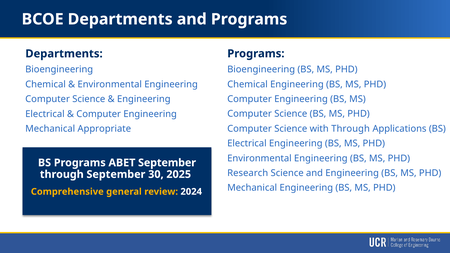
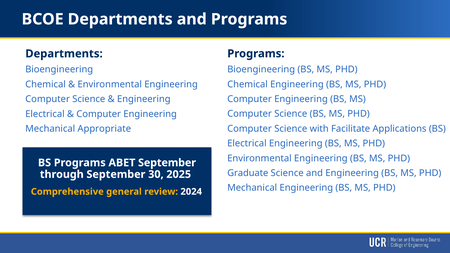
with Through: Through -> Facilitate
Research: Research -> Graduate
